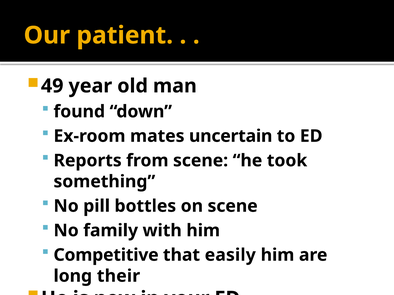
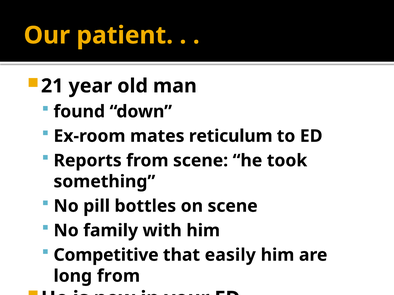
49: 49 -> 21
uncertain: uncertain -> reticulum
long their: their -> from
